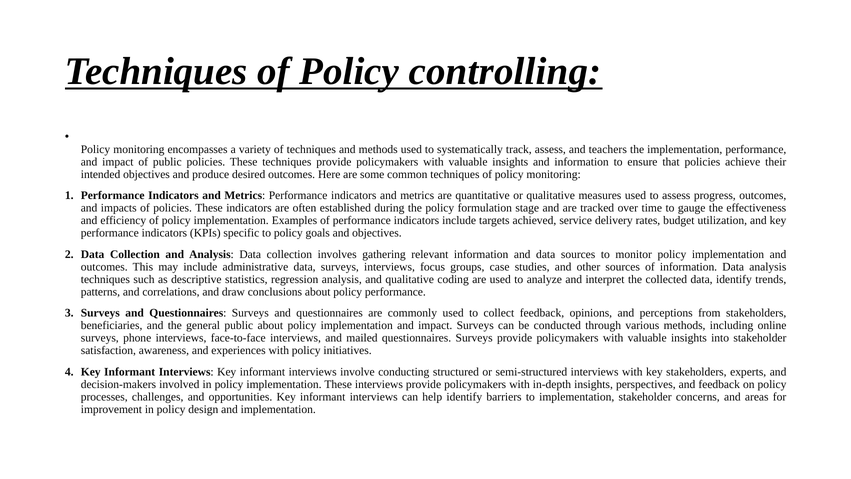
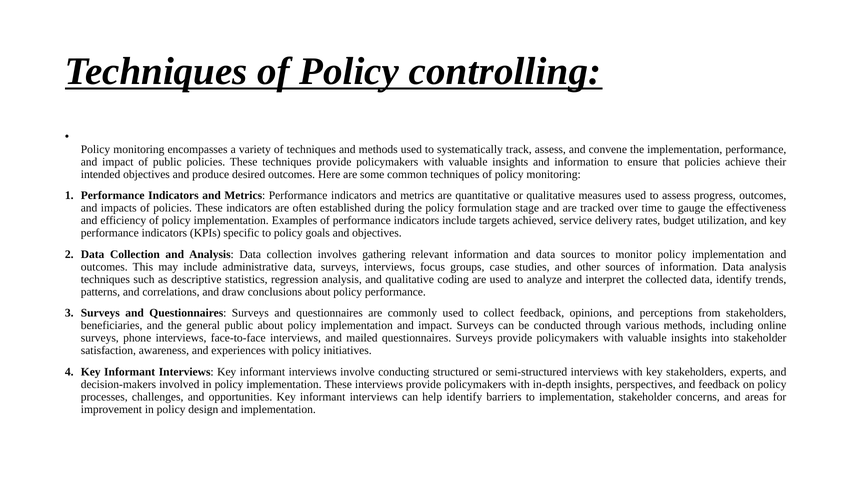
teachers: teachers -> convene
